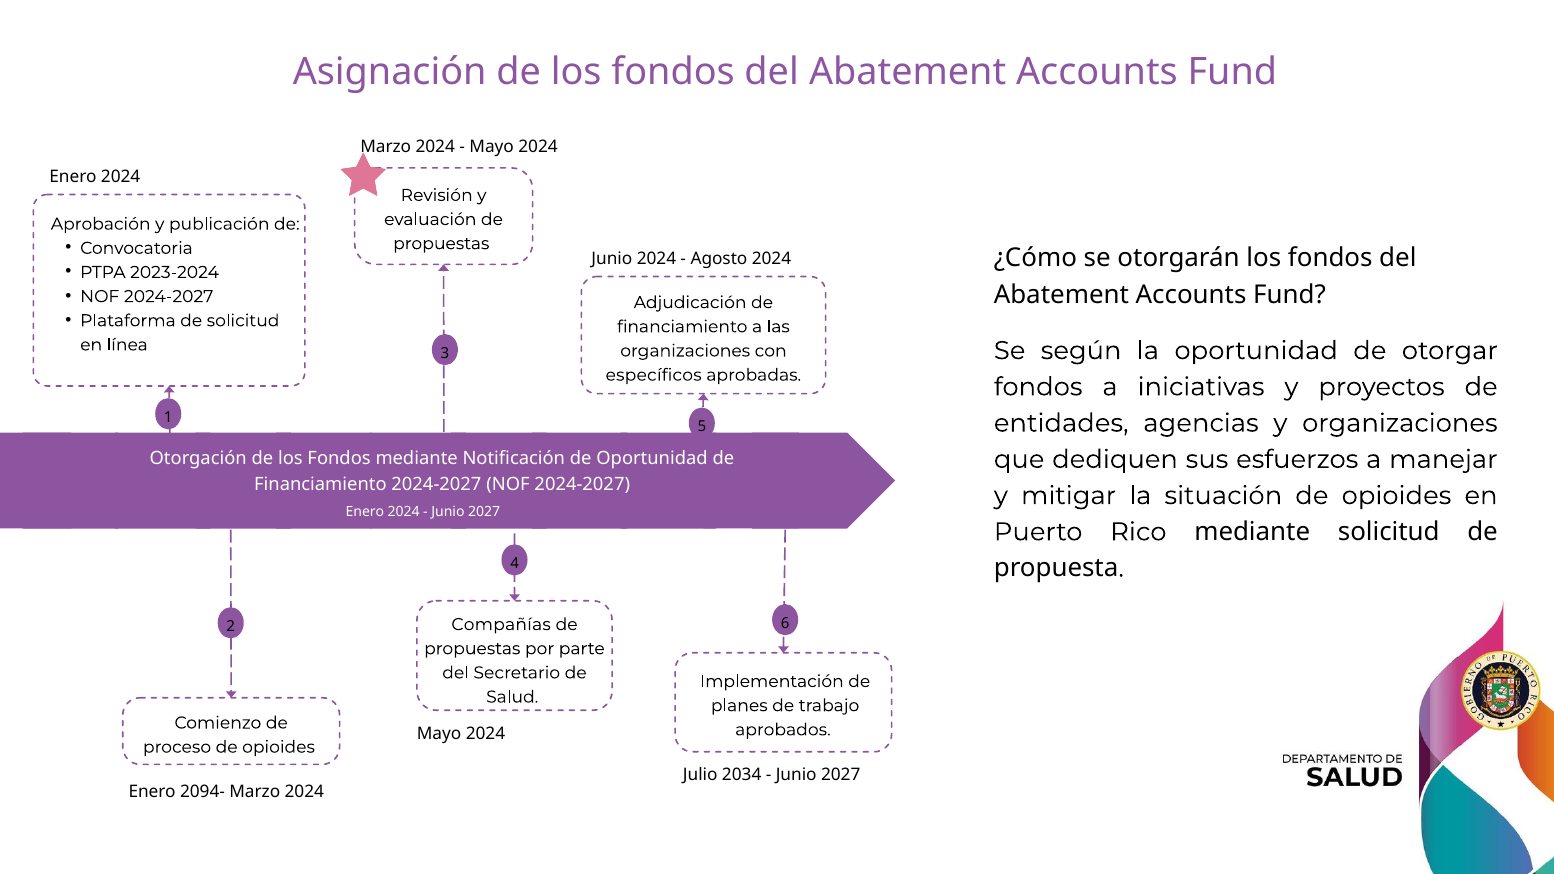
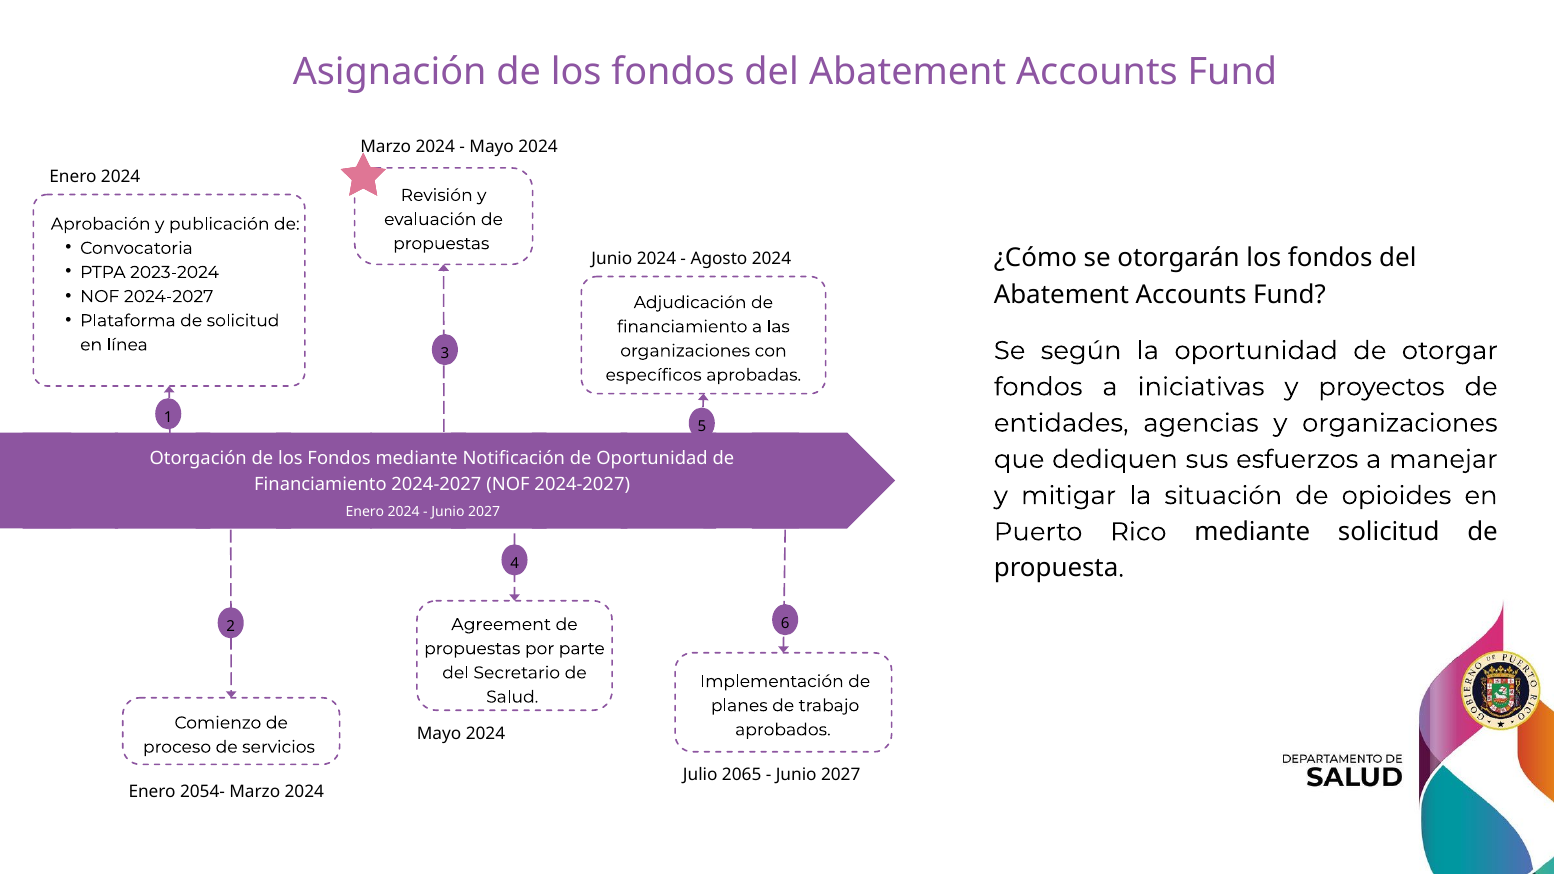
Compañías: Compañías -> Agreement
proceso de opioides: opioides -> servicios
2034: 2034 -> 2065
2094-: 2094- -> 2054-
